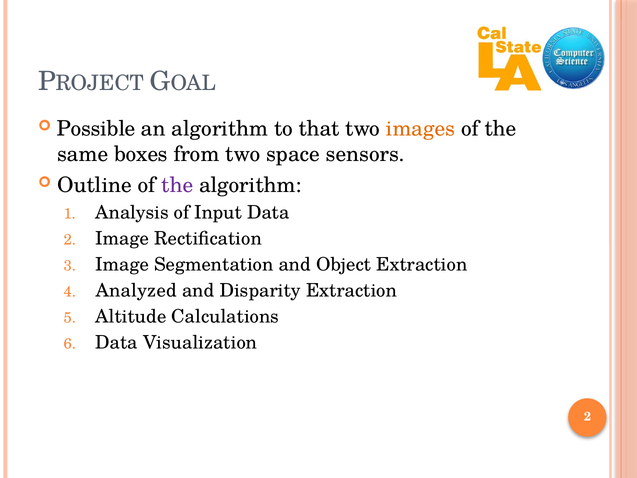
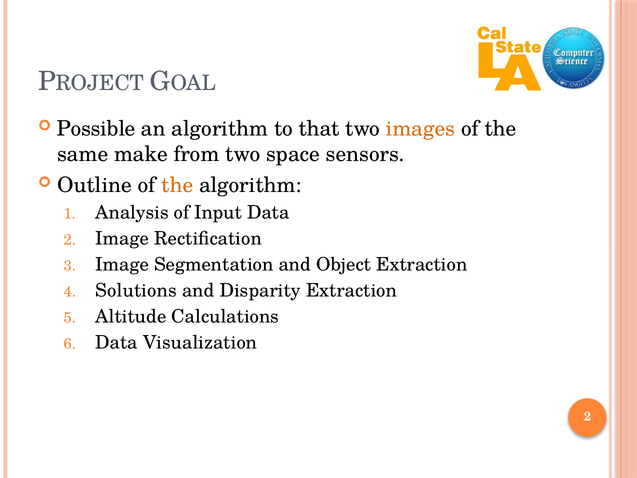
boxes: boxes -> make
the at (177, 185) colour: purple -> orange
Analyzed: Analyzed -> Solutions
